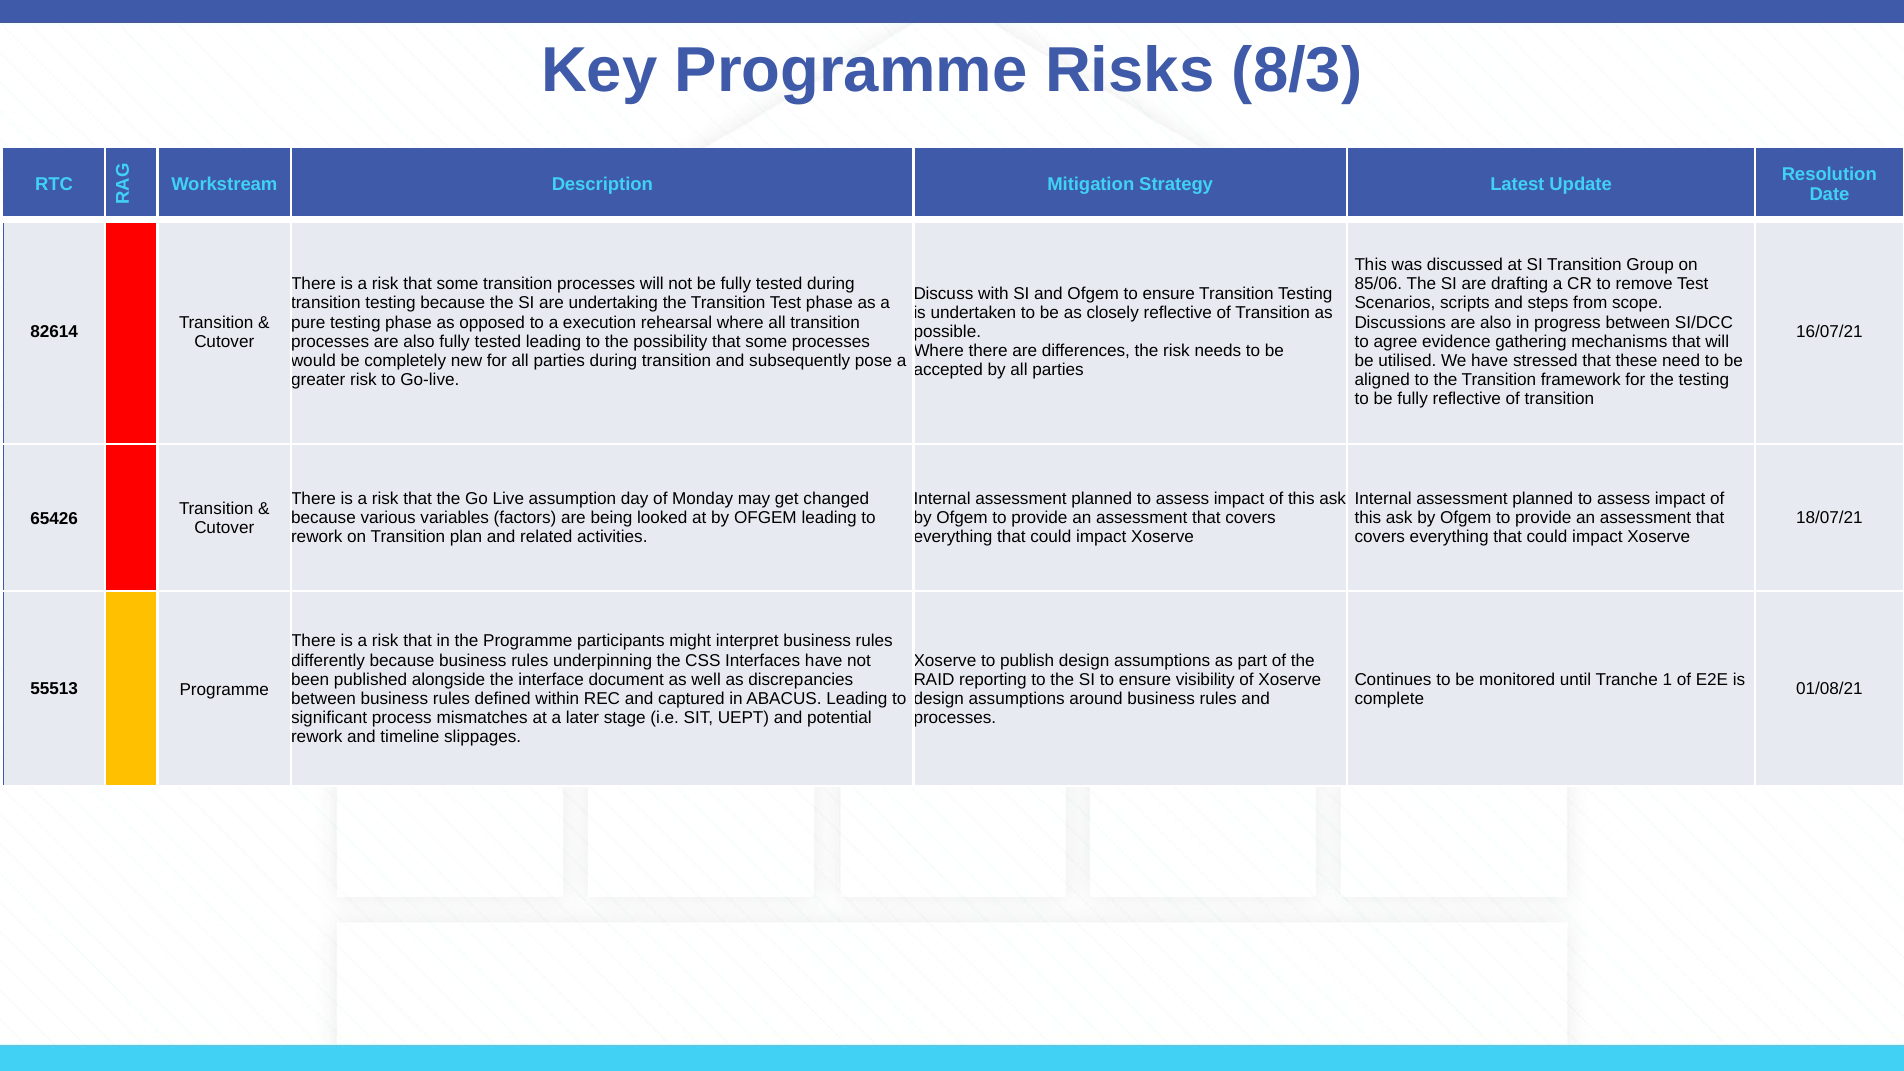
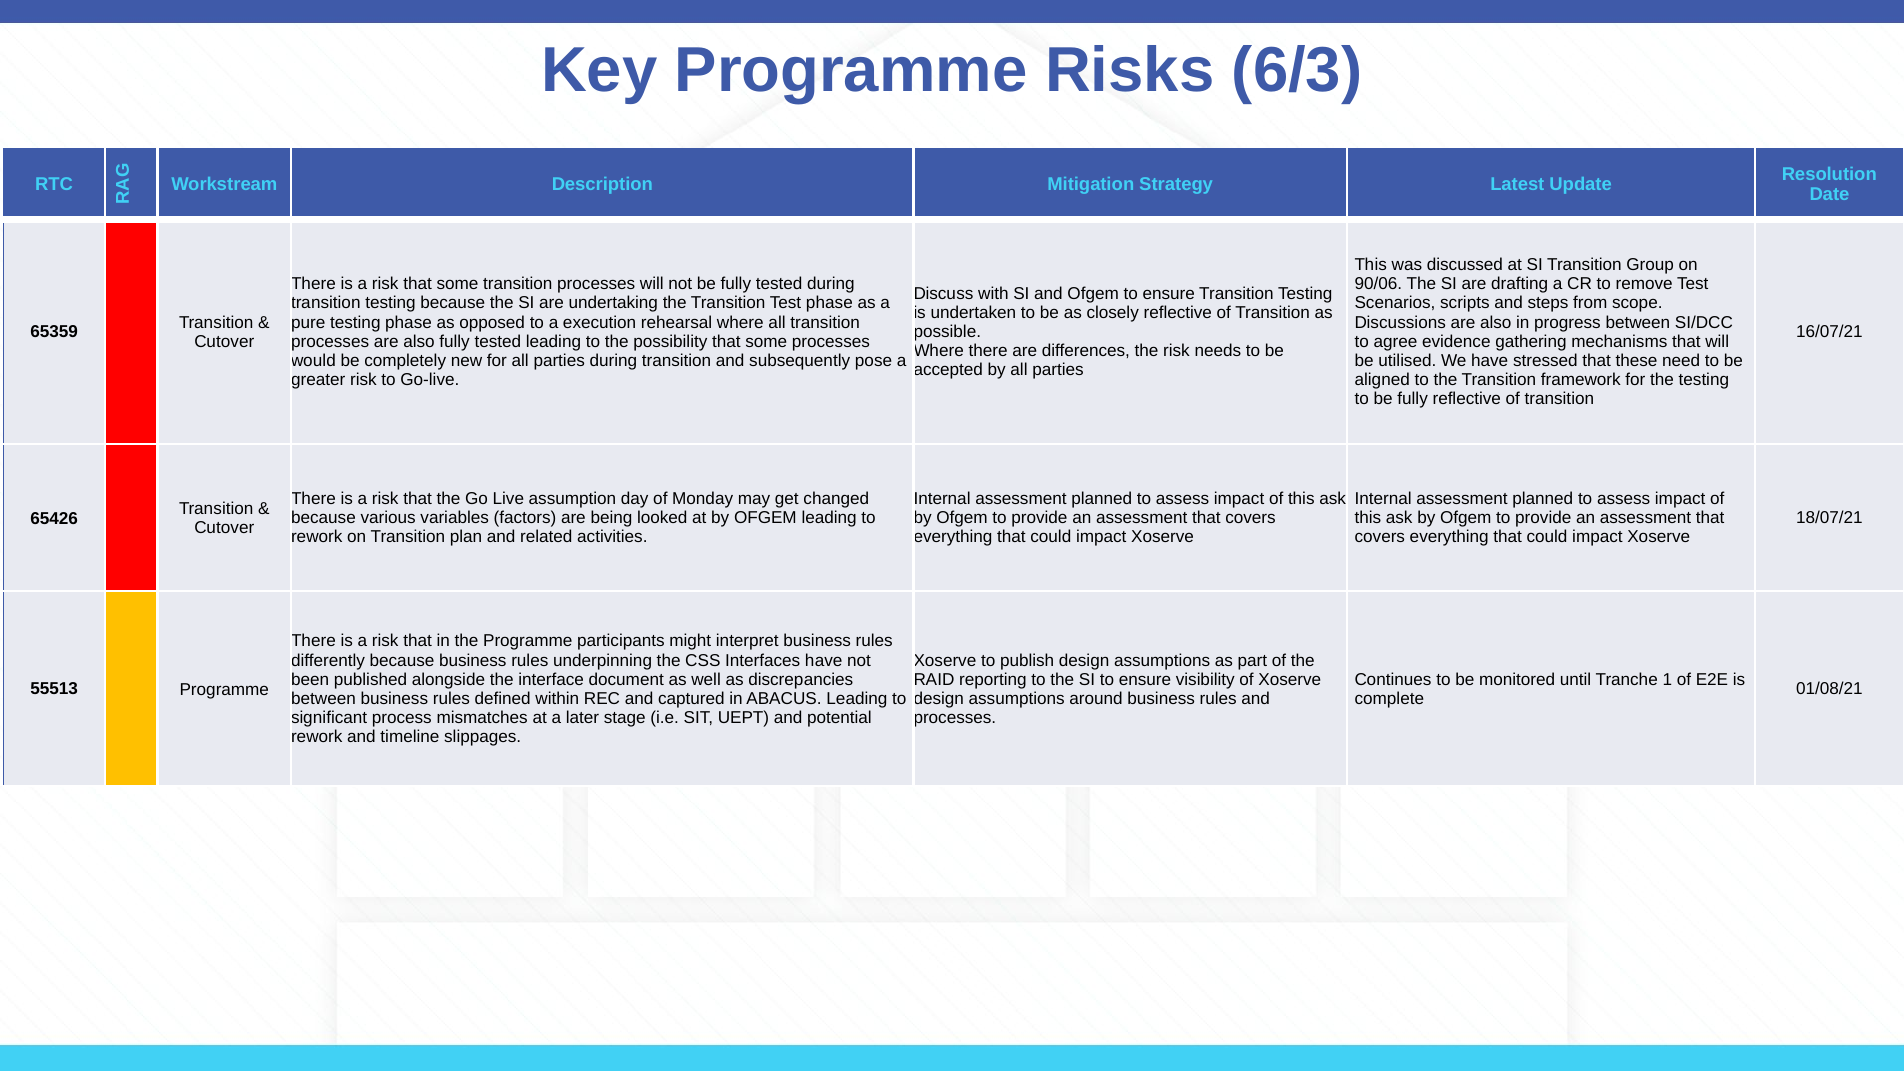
8/3: 8/3 -> 6/3
85/06: 85/06 -> 90/06
82614: 82614 -> 65359
